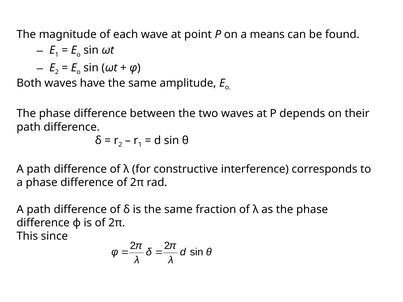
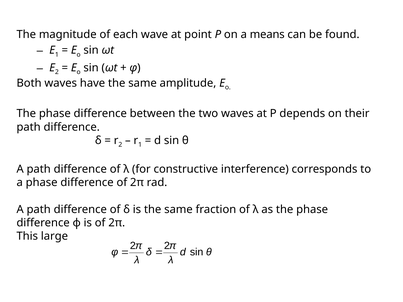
since: since -> large
